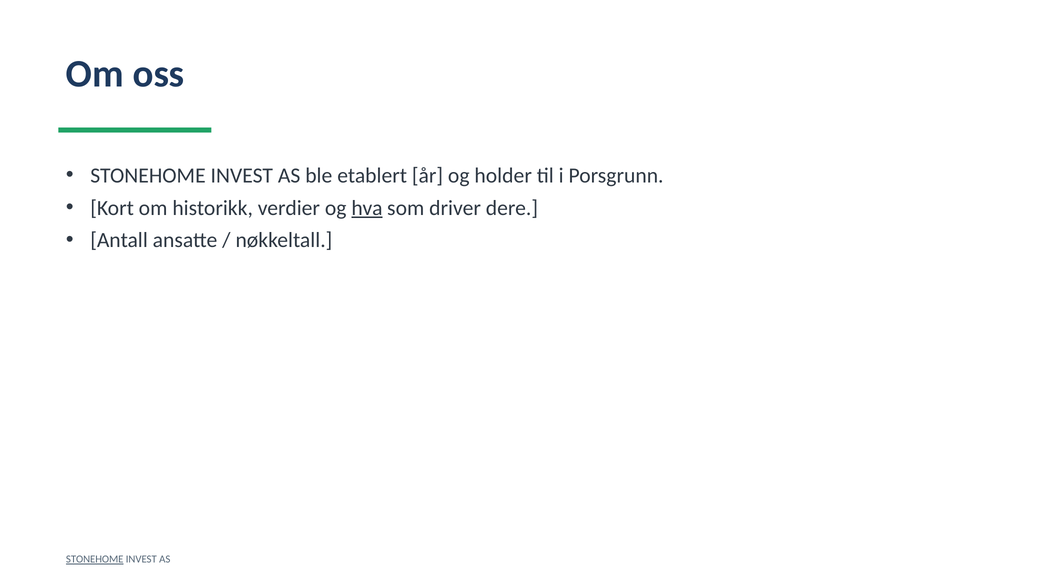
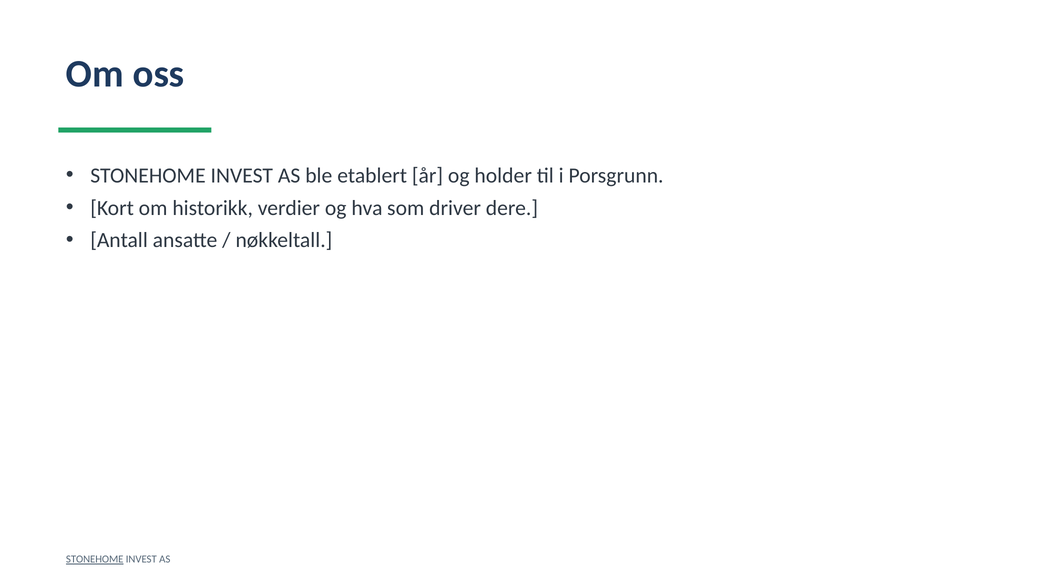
hva underline: present -> none
